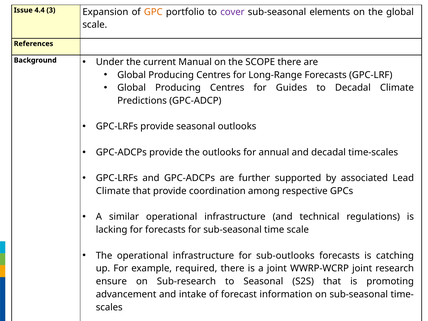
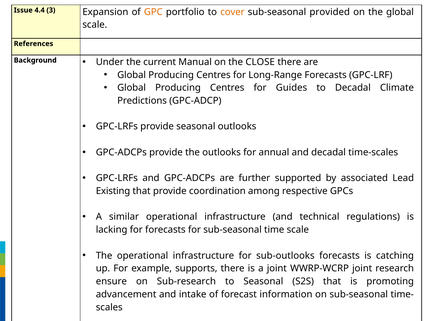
cover colour: purple -> orange
elements: elements -> provided
SCOPE: SCOPE -> CLOSE
Climate at (113, 191): Climate -> Existing
required: required -> supports
